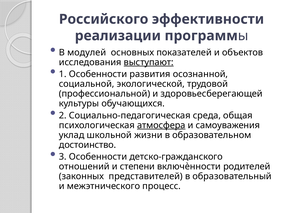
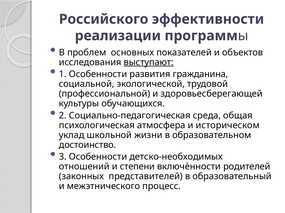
модулей: модулей -> проблем
осознанной: осознанной -> гражданина
атмосфера underline: present -> none
самоуважения: самоуважения -> историческом
детско-гражданского: детско-гражданского -> детско-необходимых
